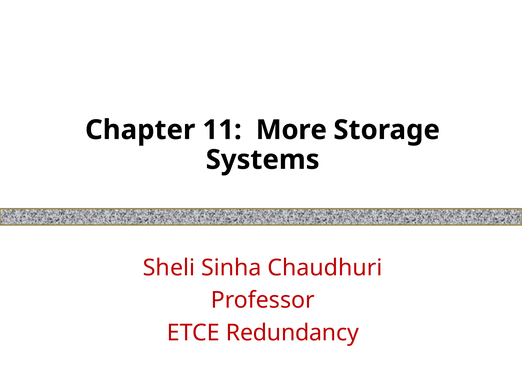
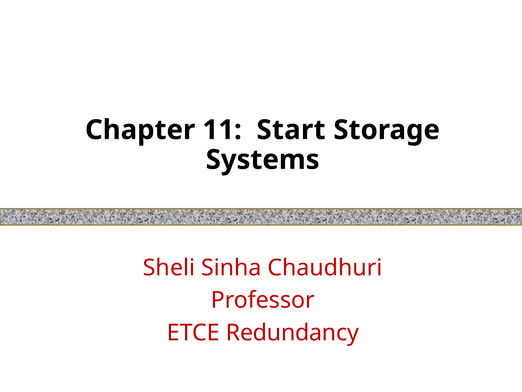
More: More -> Start
